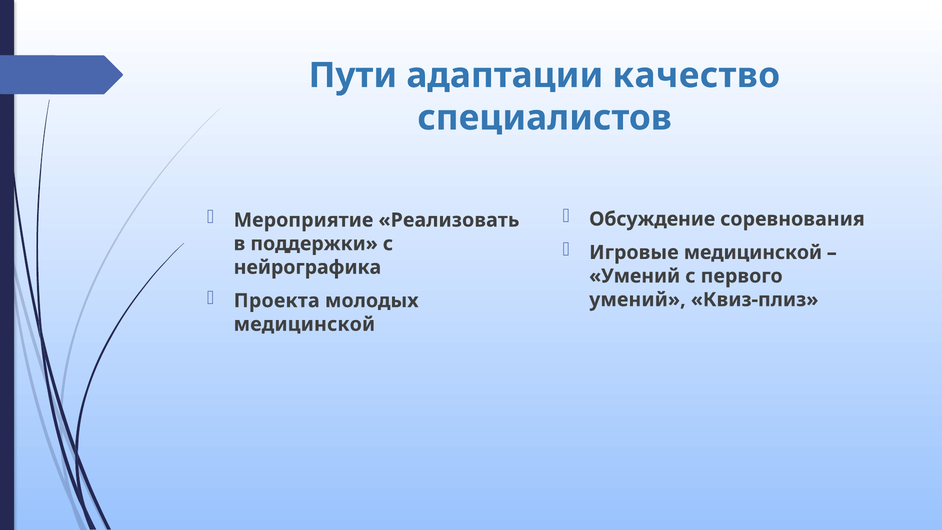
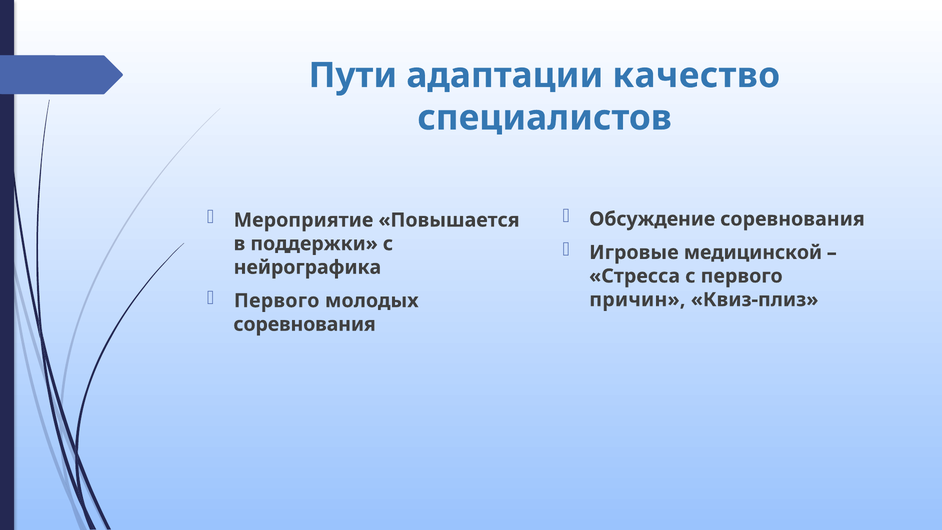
Реализовать: Реализовать -> Повышается
Умений at (635, 276): Умений -> Стресса
Проекта at (277, 301): Проекта -> Первого
умений at (637, 300): умений -> причин
медицинской at (304, 324): медицинской -> соревнования
